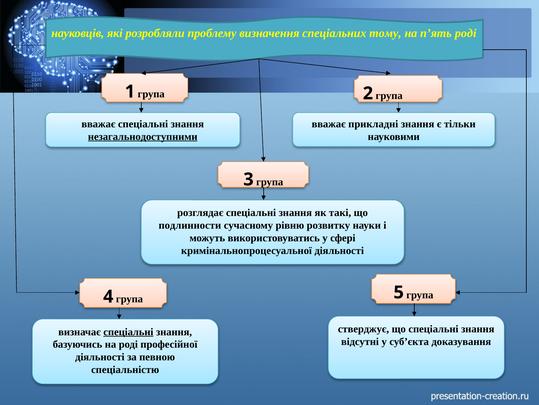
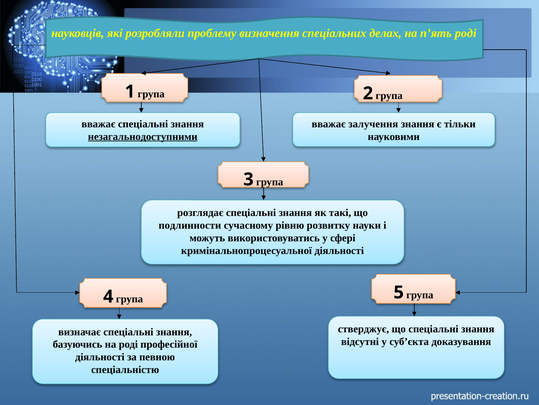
тому: тому -> делах
прикладні: прикладні -> залучення
спеціальні at (128, 331) underline: present -> none
